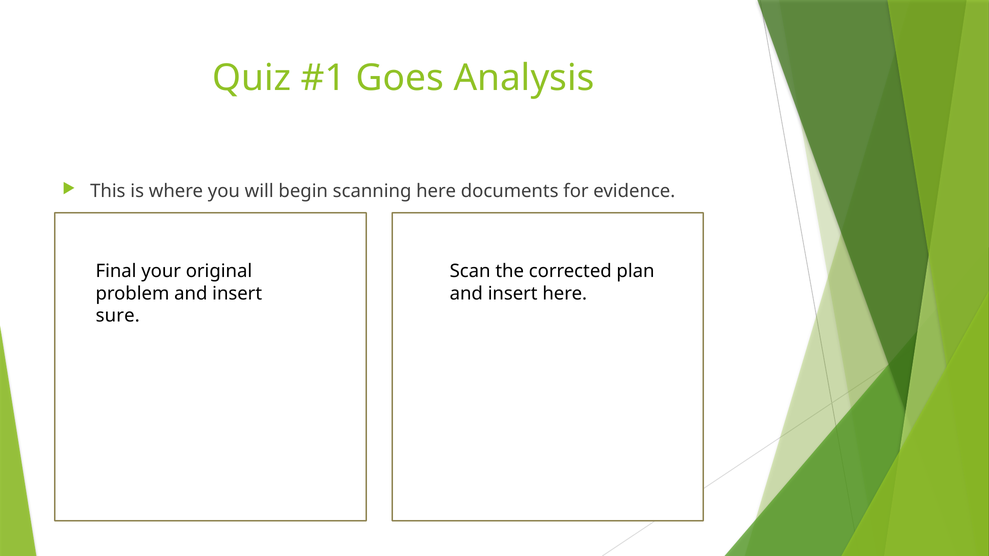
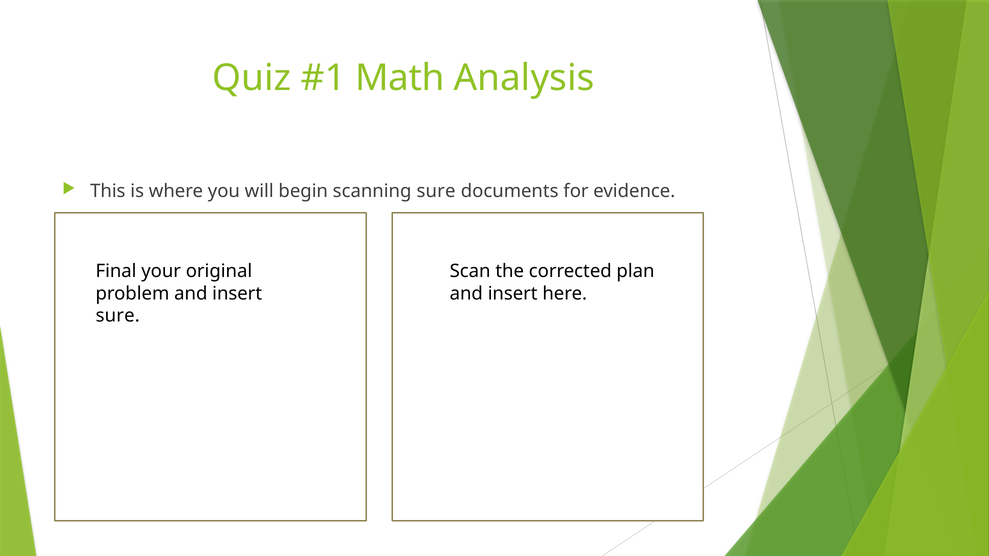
Goes: Goes -> Math
scanning here: here -> sure
